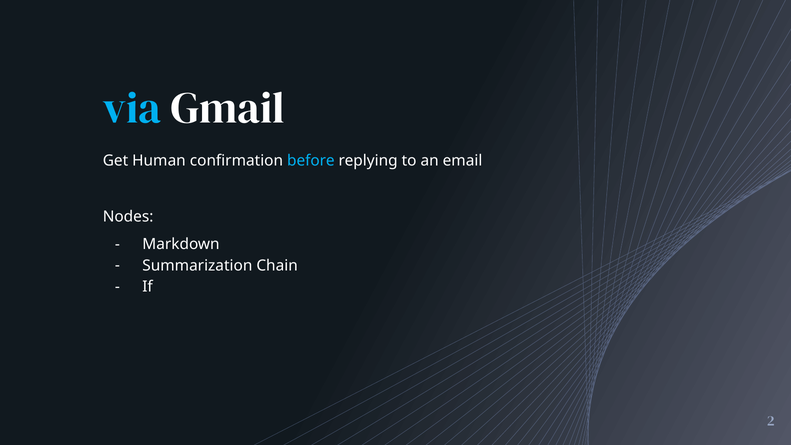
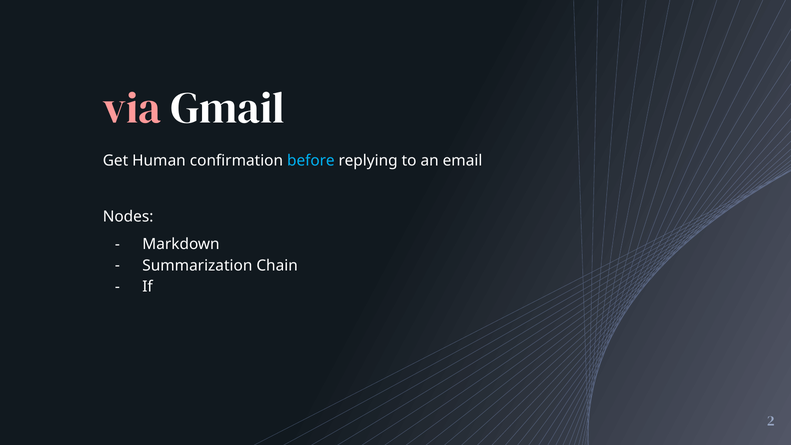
via colour: light blue -> pink
